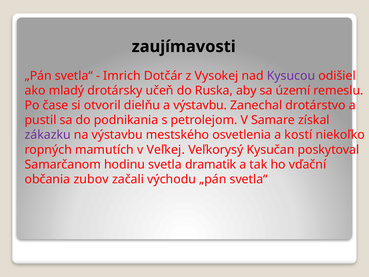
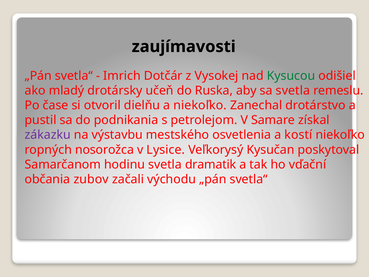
Kysucou colour: purple -> green
sa území: území -> svetla
a výstavbu: výstavbu -> niekoľko
mamutích: mamutích -> nosorožca
Veľkej: Veľkej -> Lysice
